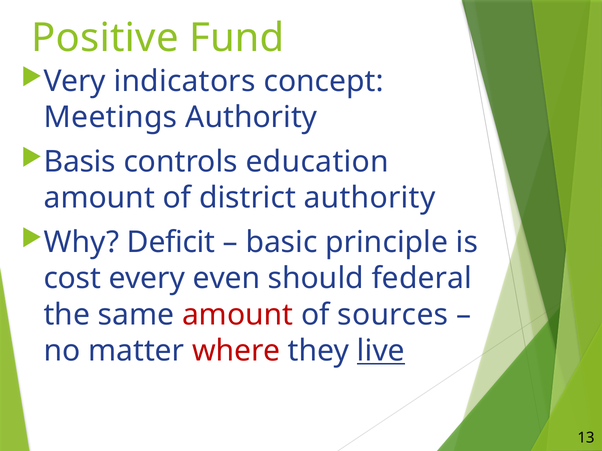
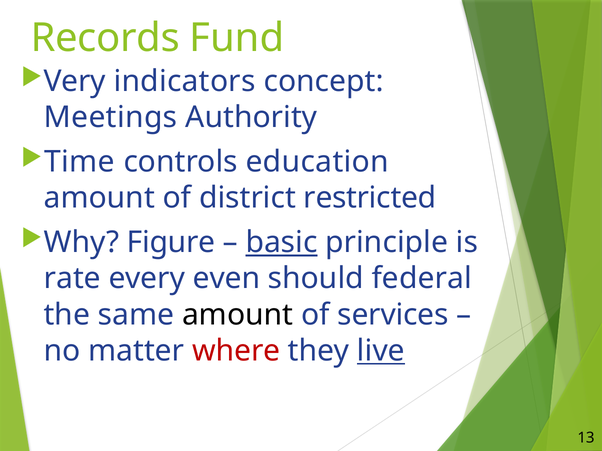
Positive: Positive -> Records
Basis: Basis -> Time
district authority: authority -> restricted
Deficit: Deficit -> Figure
basic underline: none -> present
cost: cost -> rate
amount at (238, 315) colour: red -> black
sources: sources -> services
